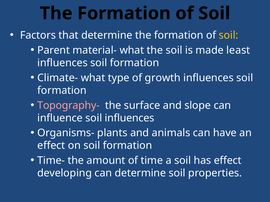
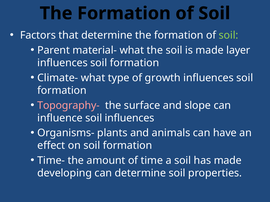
soil at (229, 35) colour: yellow -> light green
least: least -> layer
has effect: effect -> made
